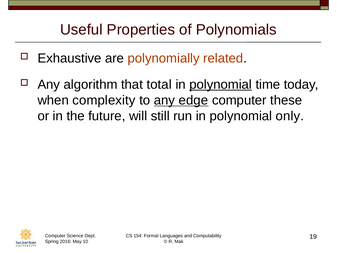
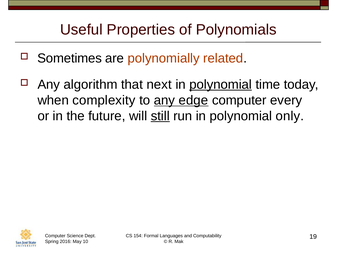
Exhaustive: Exhaustive -> Sometimes
total: total -> next
these: these -> every
still underline: none -> present
